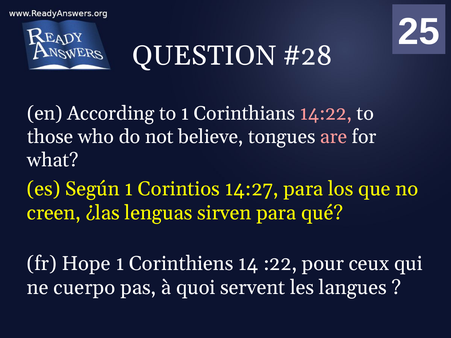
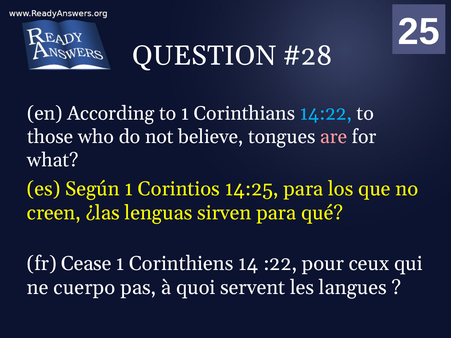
14:22 colour: pink -> light blue
14:27: 14:27 -> 14:25
Hope: Hope -> Cease
